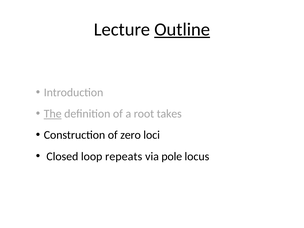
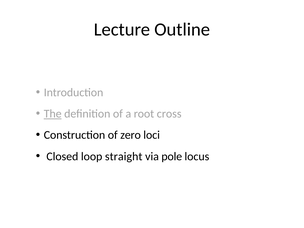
Outline underline: present -> none
takes: takes -> cross
repeats: repeats -> straight
